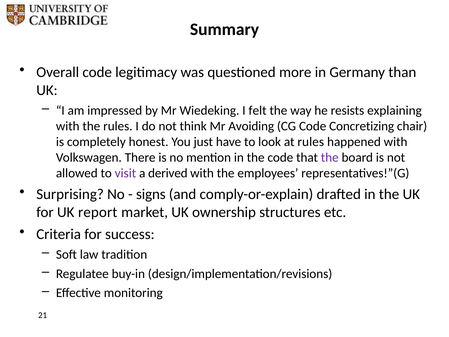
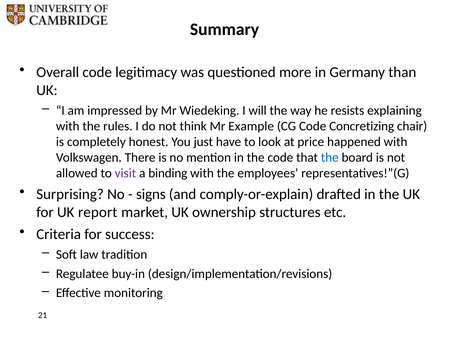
felt: felt -> will
Avoiding: Avoiding -> Example
at rules: rules -> price
the at (330, 157) colour: purple -> blue
derived: derived -> binding
